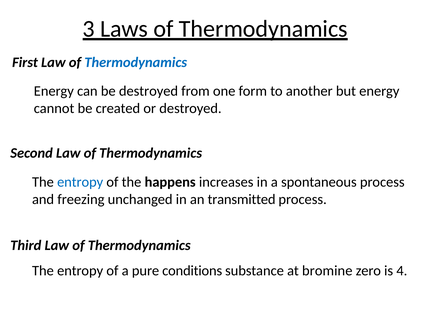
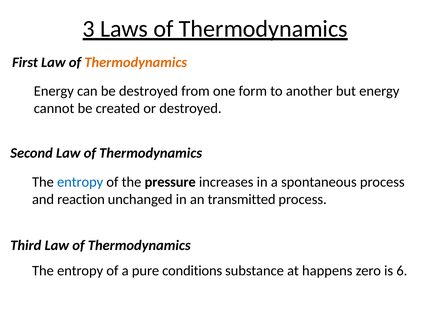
Thermodynamics at (136, 62) colour: blue -> orange
happens: happens -> pressure
freezing: freezing -> reaction
bromine: bromine -> happens
4: 4 -> 6
